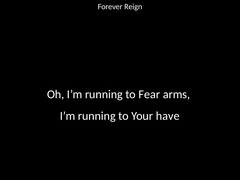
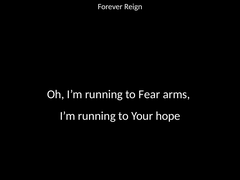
have: have -> hope
